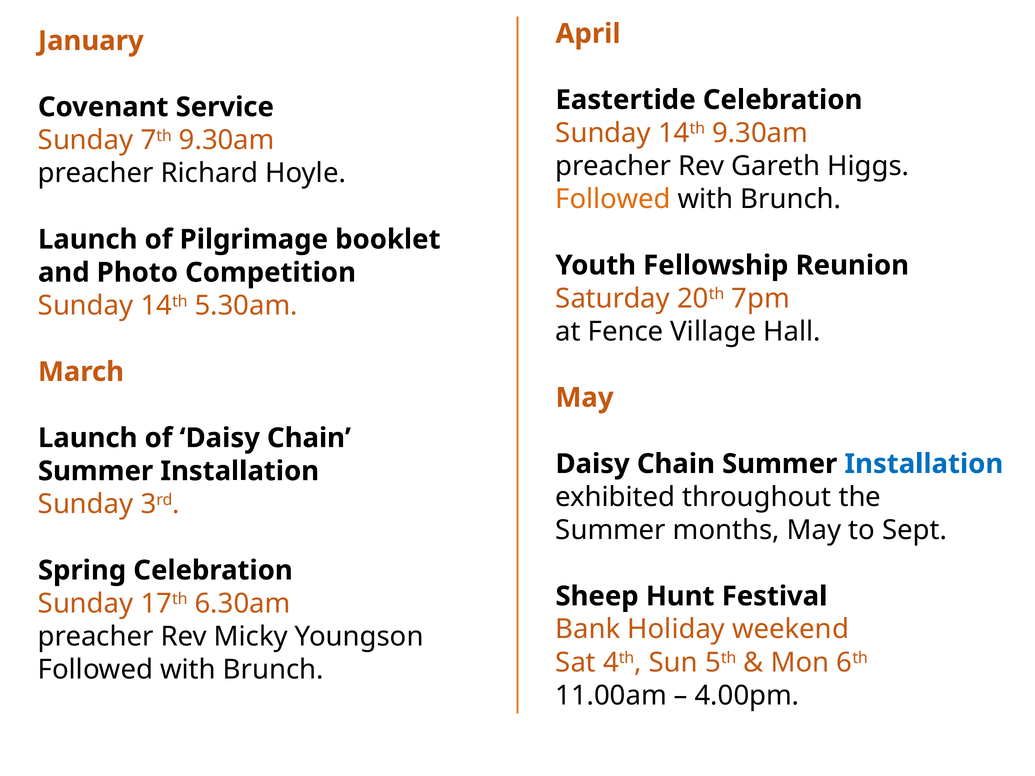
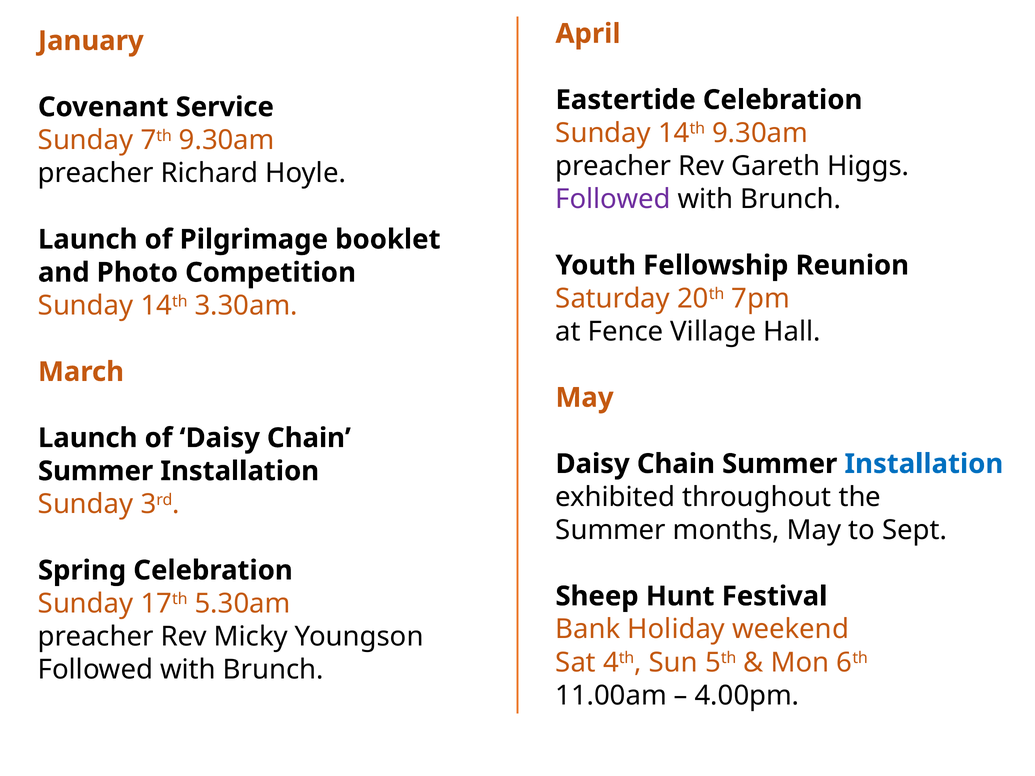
Followed at (613, 199) colour: orange -> purple
5.30am: 5.30am -> 3.30am
6.30am: 6.30am -> 5.30am
